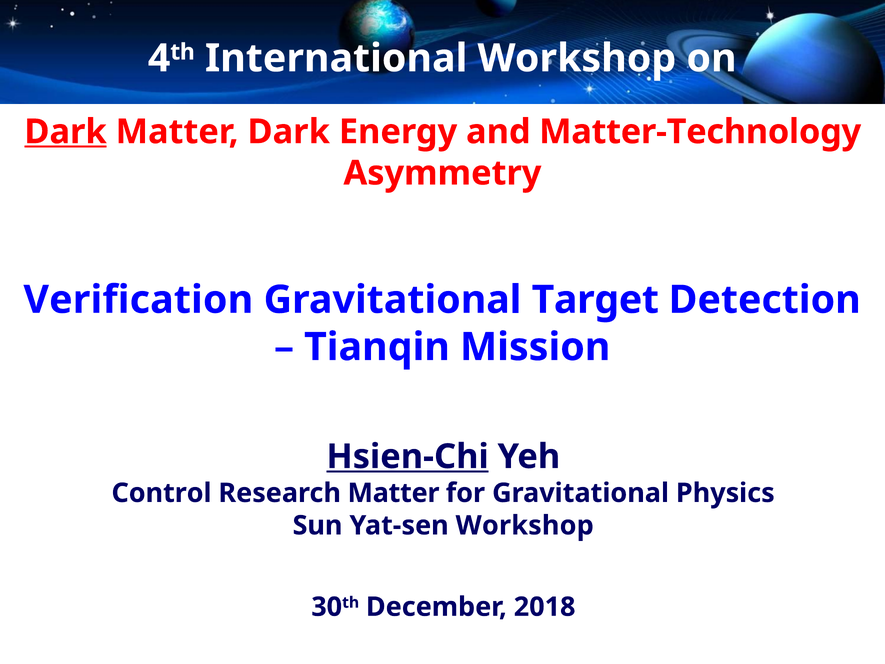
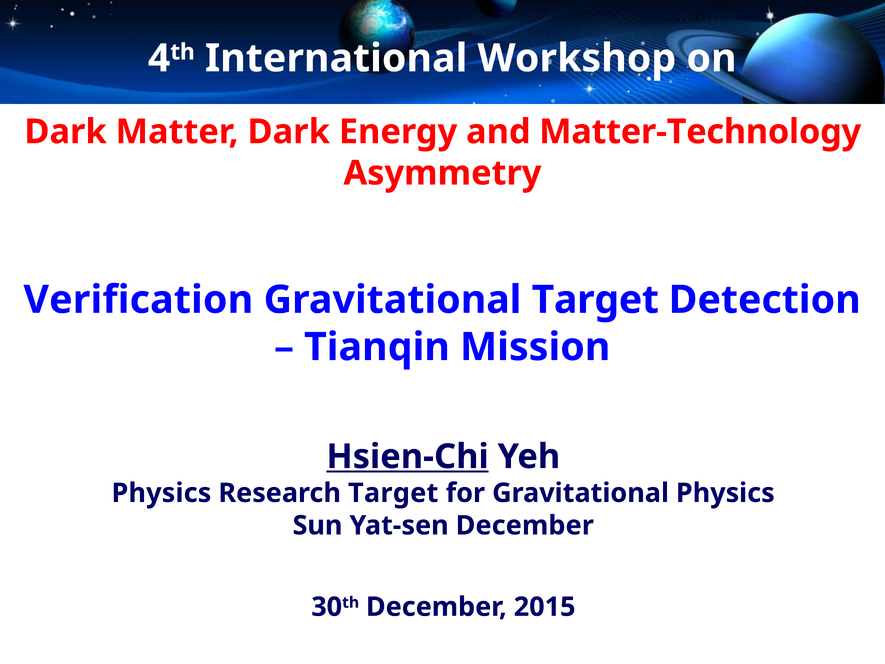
Dark at (66, 132) underline: present -> none
Control at (162, 493): Control -> Physics
Research Matter: Matter -> Target
Yat-sen Workshop: Workshop -> December
2018: 2018 -> 2015
